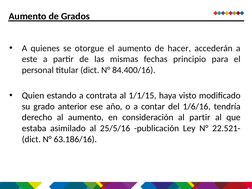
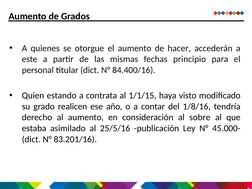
anterior: anterior -> realicen
1/6/16: 1/6/16 -> 1/8/16
al partir: partir -> sobre
22.521-: 22.521- -> 45.000-
63.186/16: 63.186/16 -> 83.201/16
